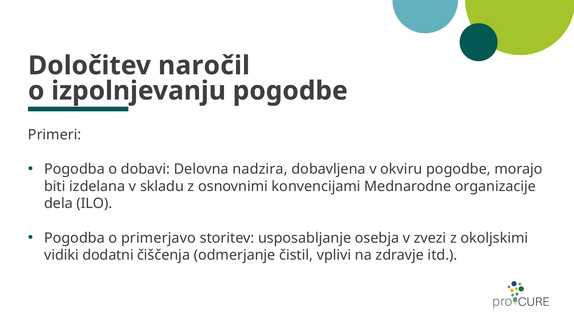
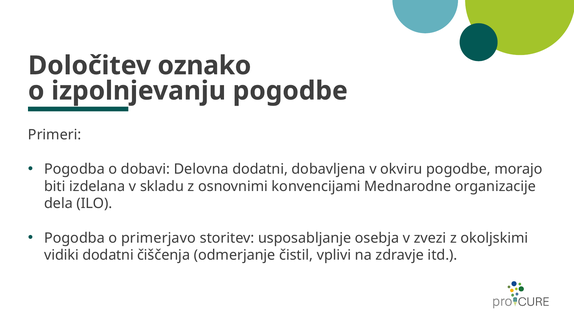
naročil: naročil -> oznako
Delovna nadzira: nadzira -> dodatni
